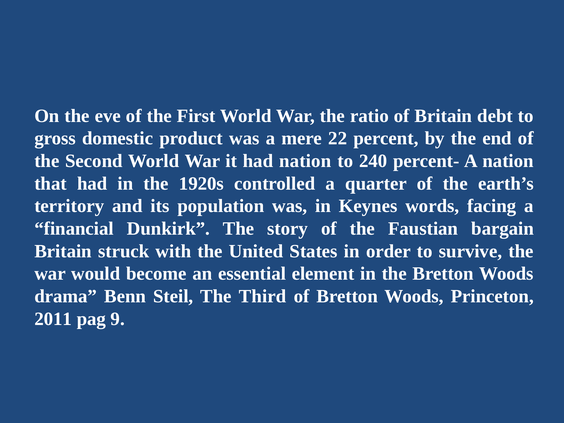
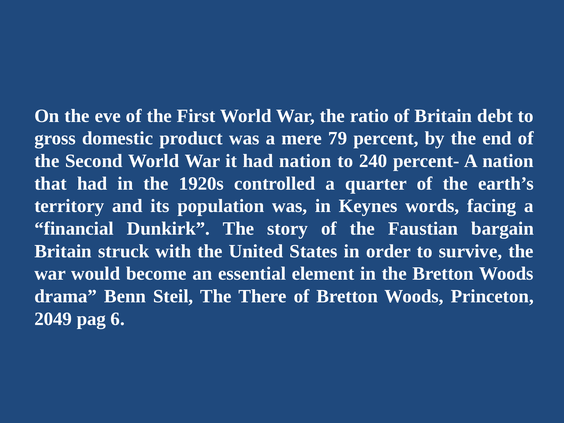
22: 22 -> 79
Third: Third -> There
2011: 2011 -> 2049
9: 9 -> 6
